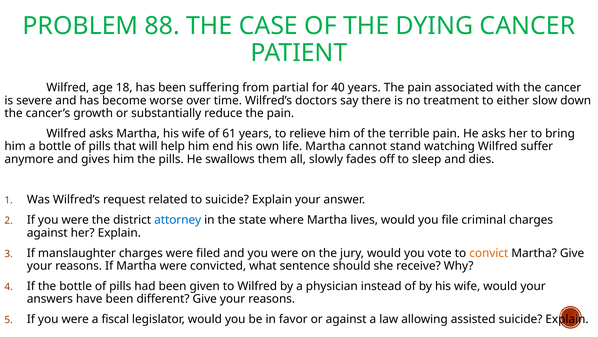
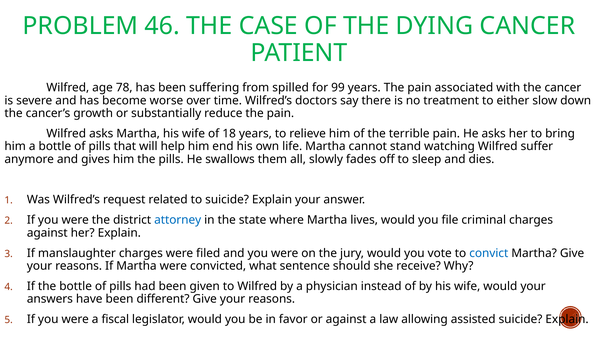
88: 88 -> 46
18: 18 -> 78
partial: partial -> spilled
40: 40 -> 99
61: 61 -> 18
convict colour: orange -> blue
